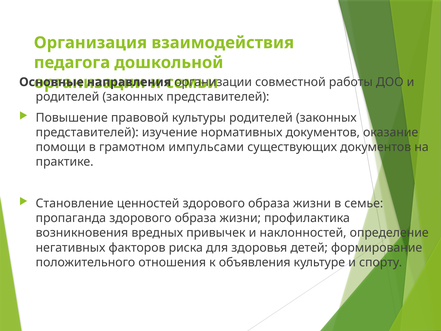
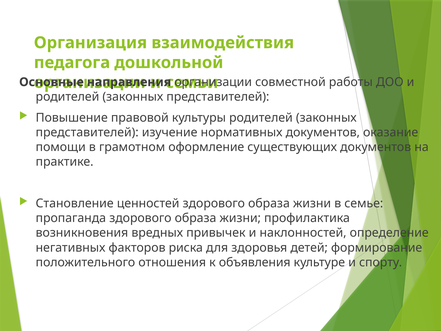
импульсами: импульсами -> оформление
